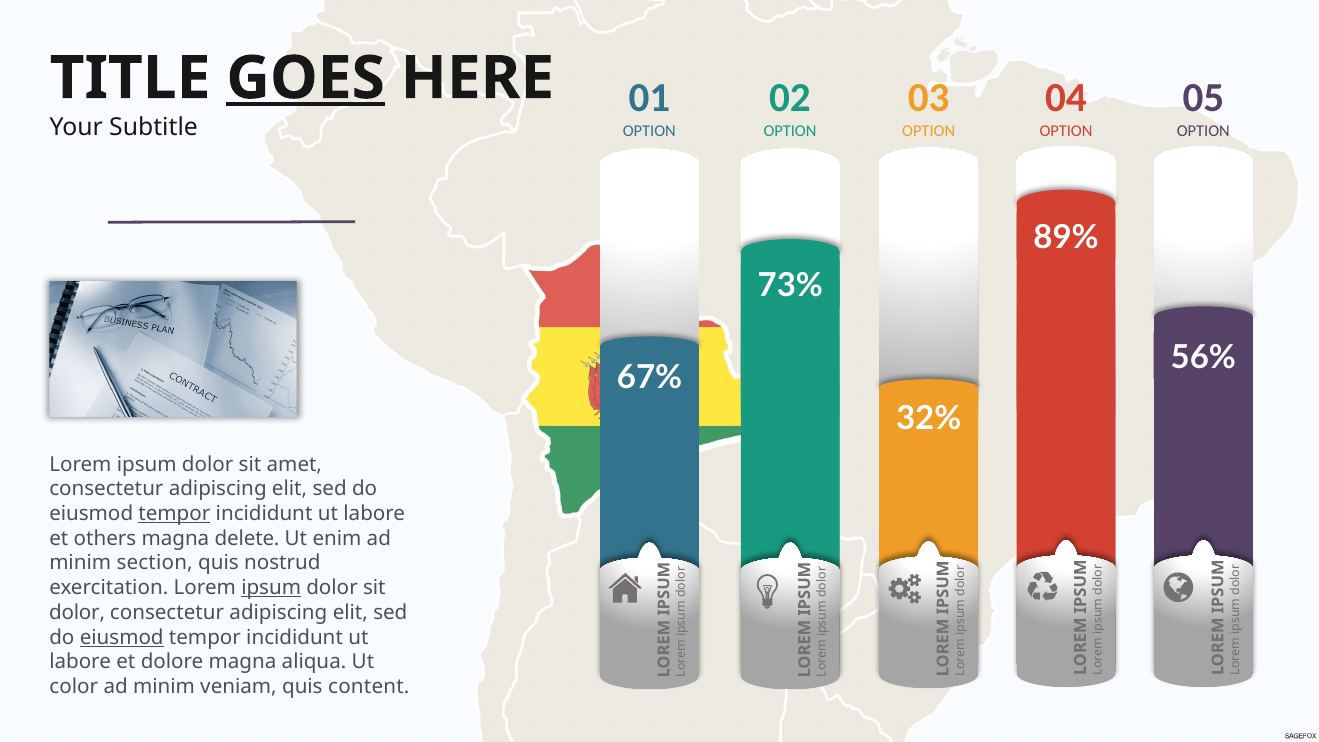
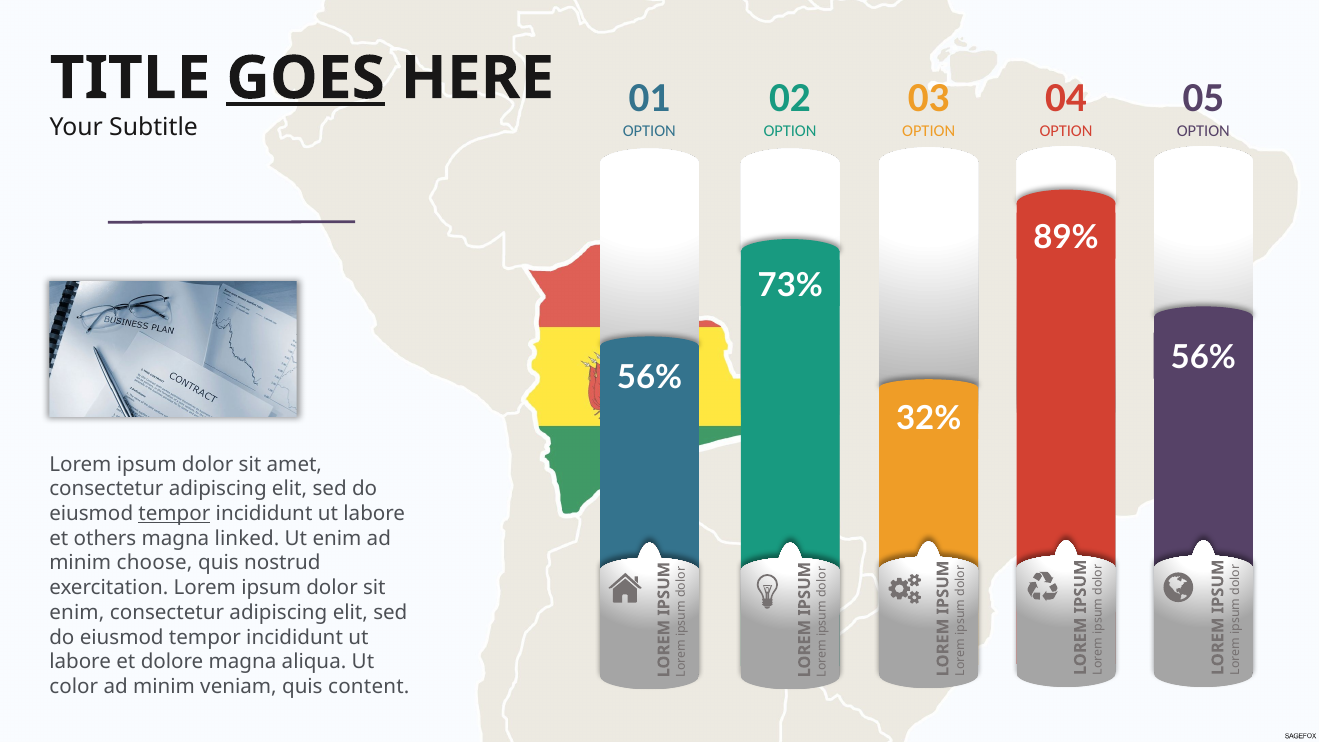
67% at (650, 378): 67% -> 56%
delete: delete -> linked
section: section -> choose
ipsum at (271, 588) underline: present -> none
dolor at (77, 613): dolor -> enim
eiusmod at (122, 637) underline: present -> none
